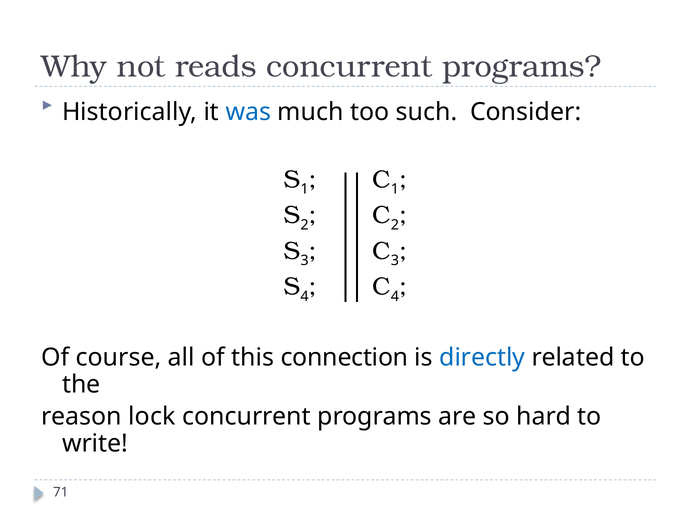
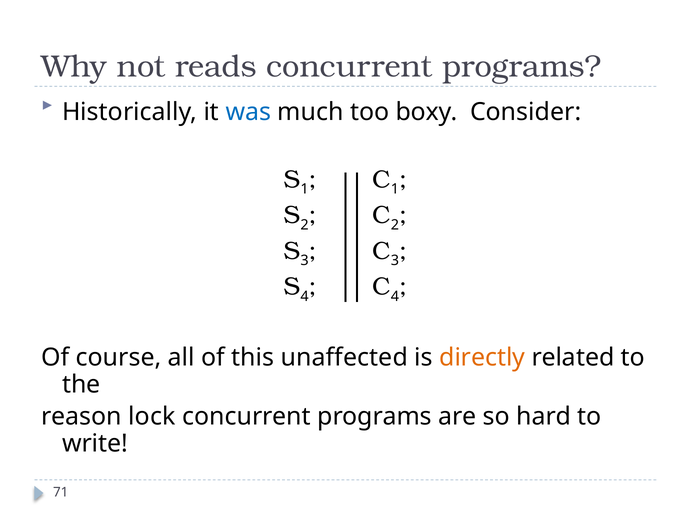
such: such -> boxy
connection: connection -> unaffected
directly colour: blue -> orange
